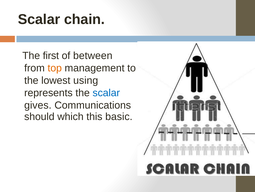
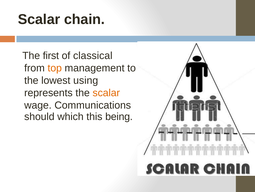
between: between -> classical
scalar at (106, 92) colour: blue -> orange
gives: gives -> wage
basic: basic -> being
